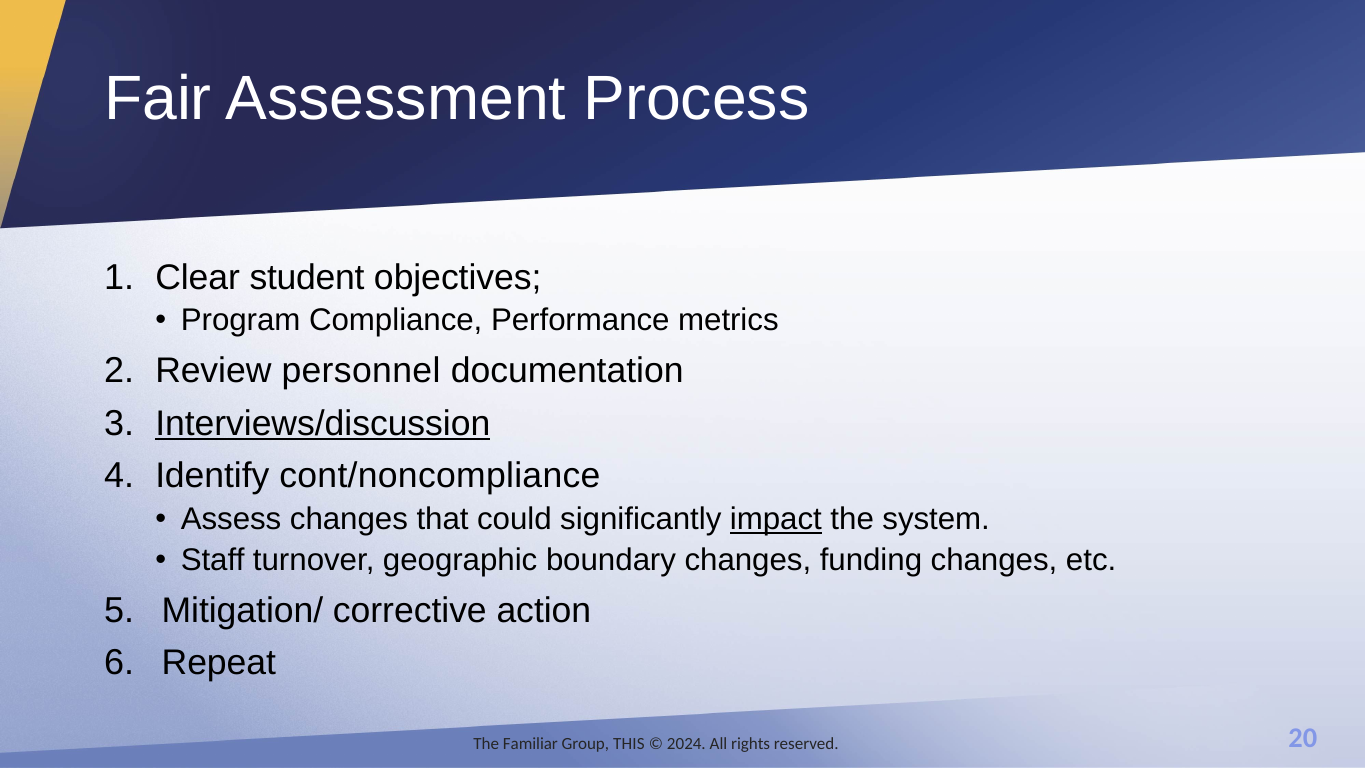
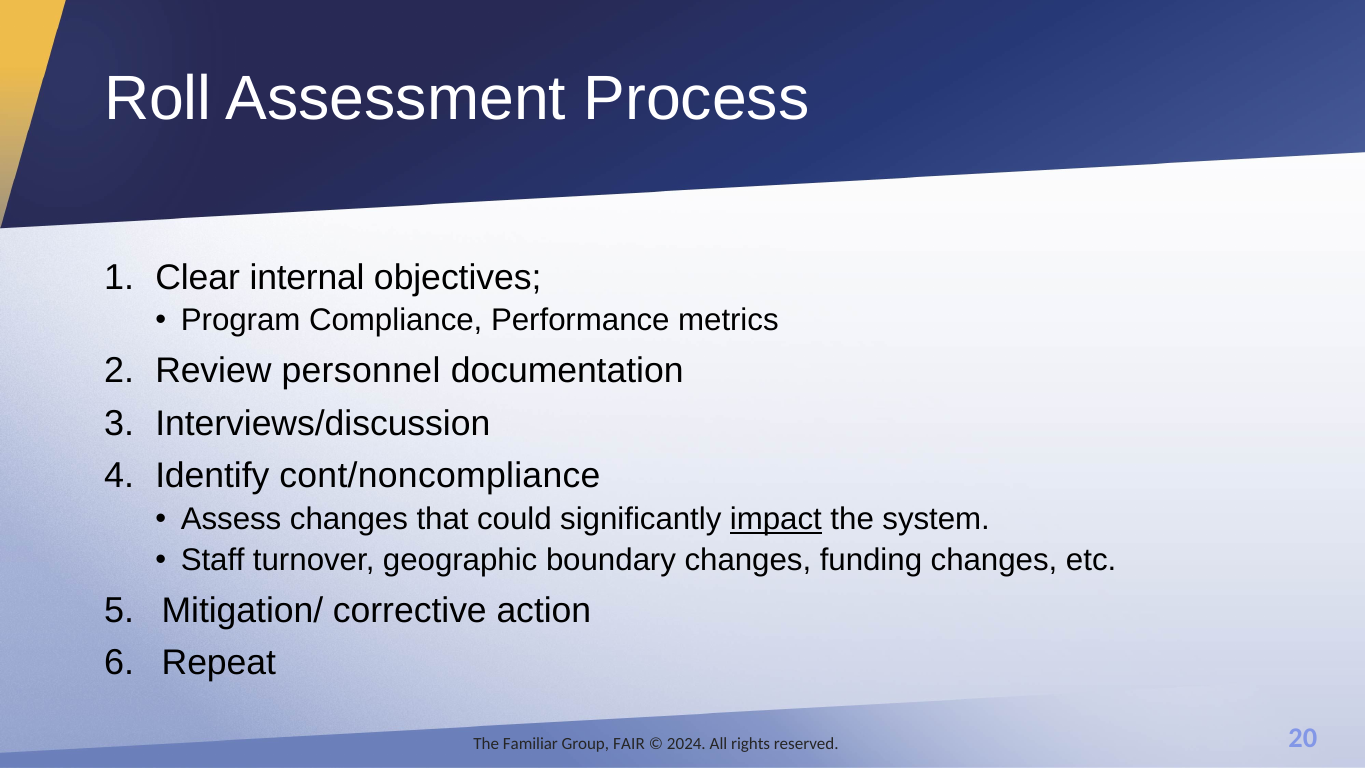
Fair: Fair -> Roll
student: student -> internal
Interviews/discussion underline: present -> none
THIS: THIS -> FAIR
